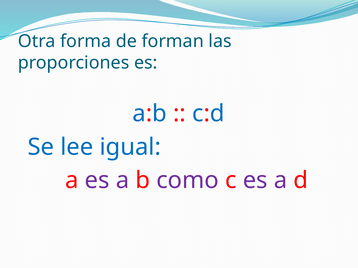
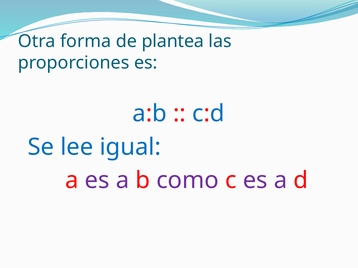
forman: forman -> plantea
